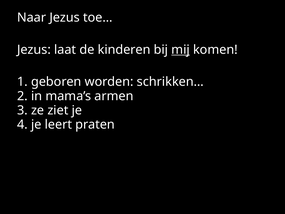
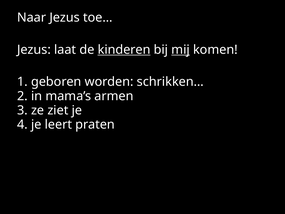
kinderen underline: none -> present
